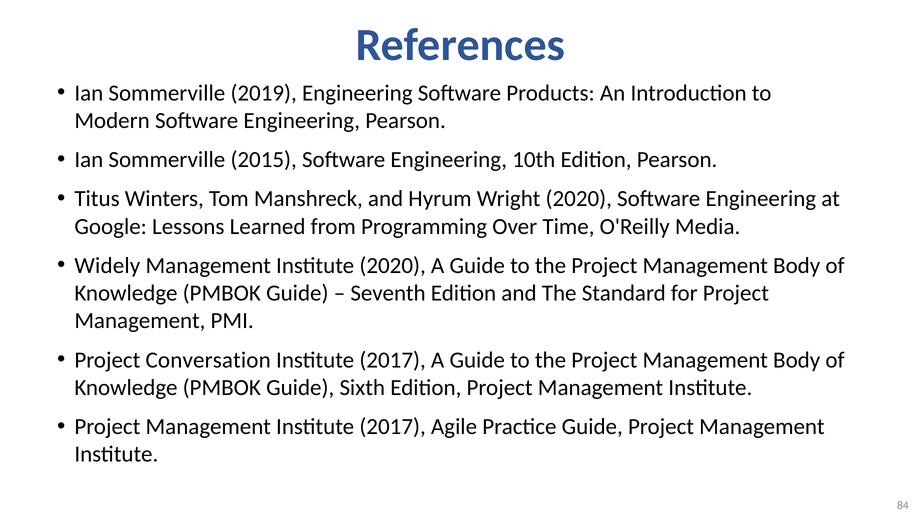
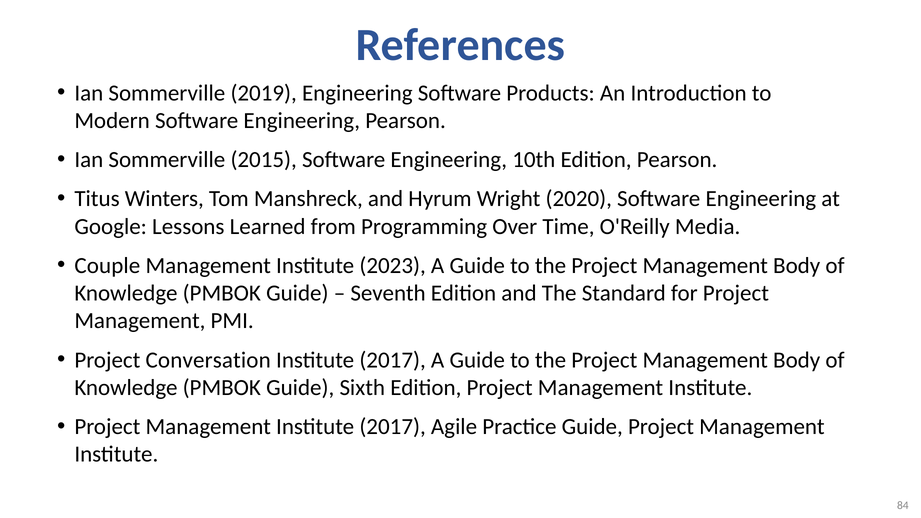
Widely: Widely -> Couple
Institute 2020: 2020 -> 2023
